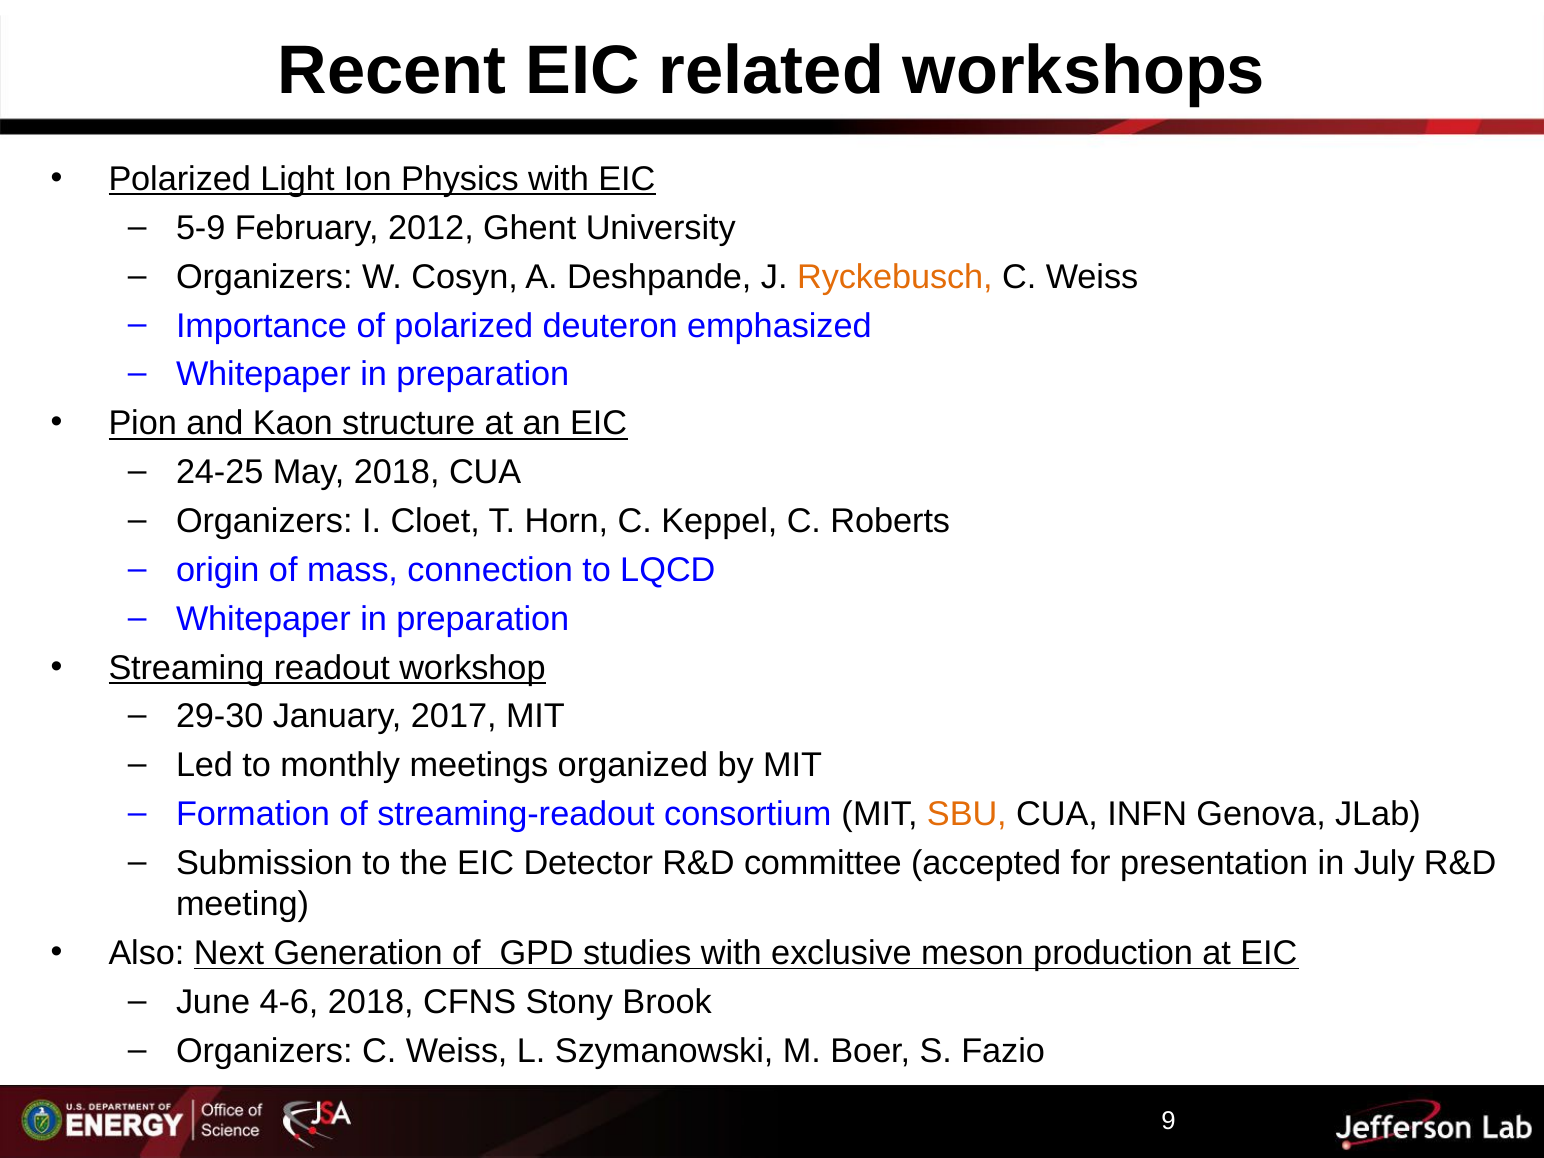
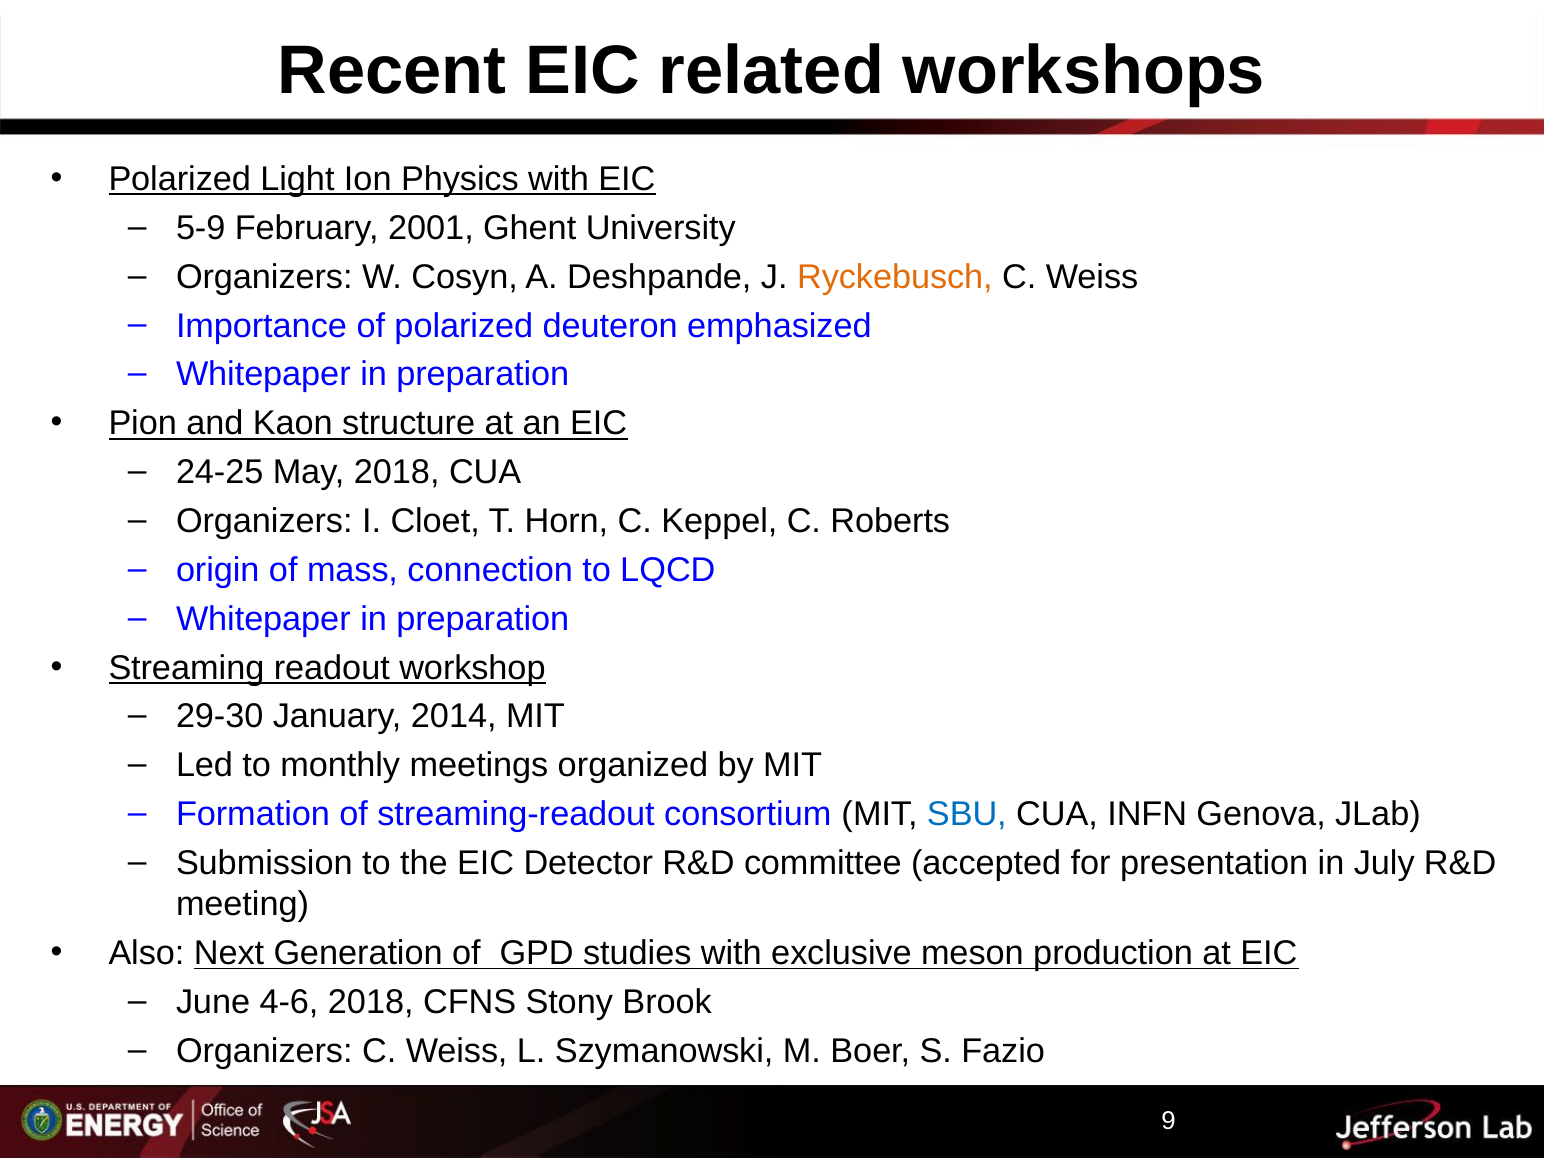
2012: 2012 -> 2001
2017: 2017 -> 2014
SBU colour: orange -> blue
